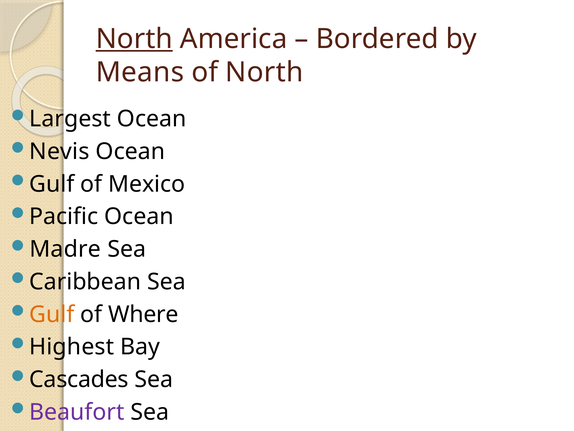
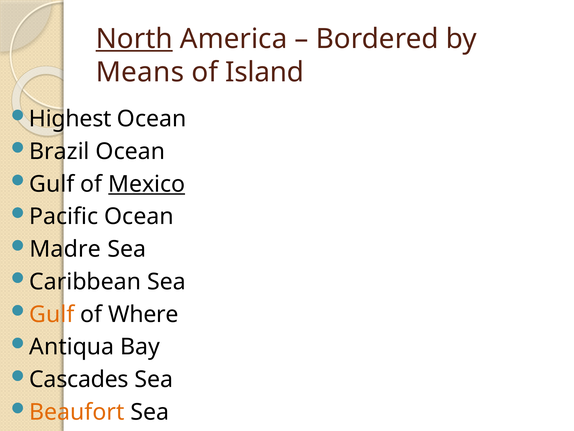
of North: North -> Island
Largest: Largest -> Highest
Nevis: Nevis -> Brazil
Mexico underline: none -> present
Highest: Highest -> Antiqua
Beaufort colour: purple -> orange
